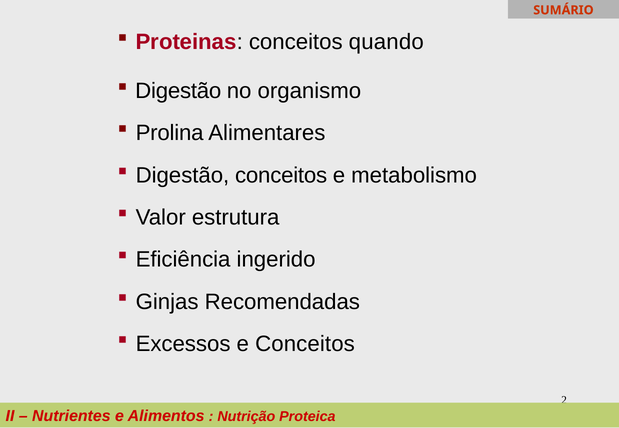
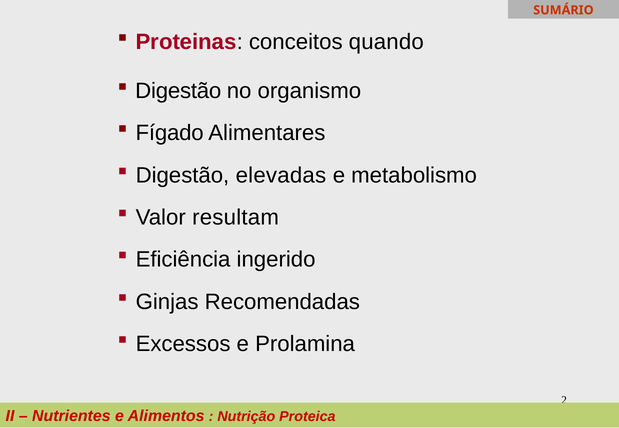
Prolina: Prolina -> Fígado
Digestão conceitos: conceitos -> elevadas
estrutura: estrutura -> resultam
e Conceitos: Conceitos -> Prolamina
